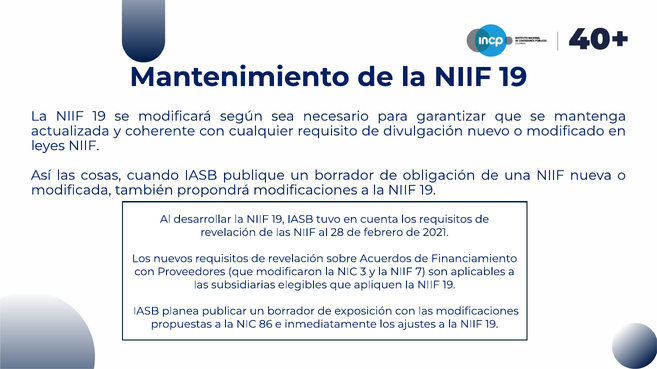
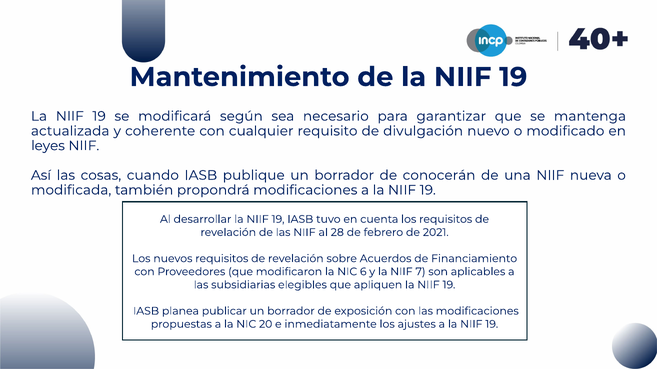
obligación: obligación -> conocerán
3: 3 -> 6
86: 86 -> 20
